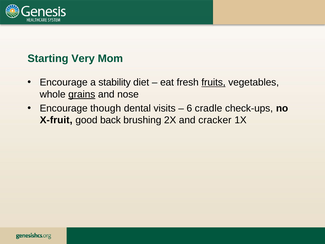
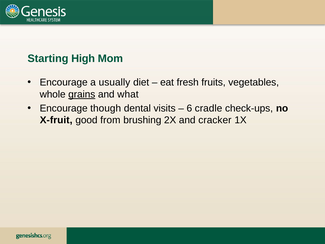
Very: Very -> High
stability: stability -> usually
fruits underline: present -> none
nose: nose -> what
back: back -> from
